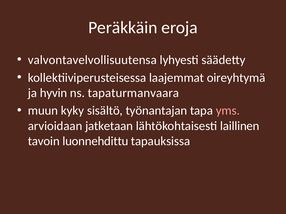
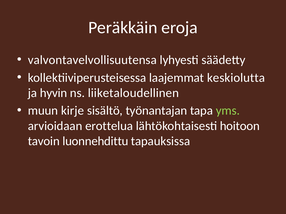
oireyhtymä: oireyhtymä -> keskiolutta
tapaturmanvaara: tapaturmanvaara -> liiketaloudellinen
kyky: kyky -> kirje
yms colour: pink -> light green
jatketaan: jatketaan -> erottelua
laillinen: laillinen -> hoitoon
